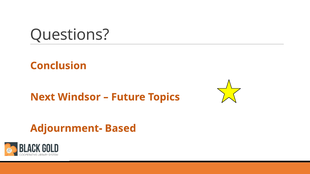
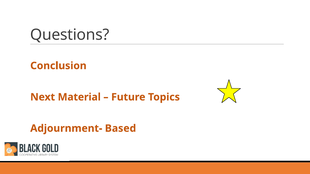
Windsor: Windsor -> Material
